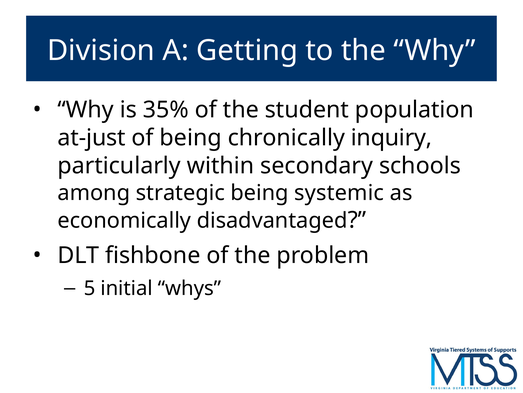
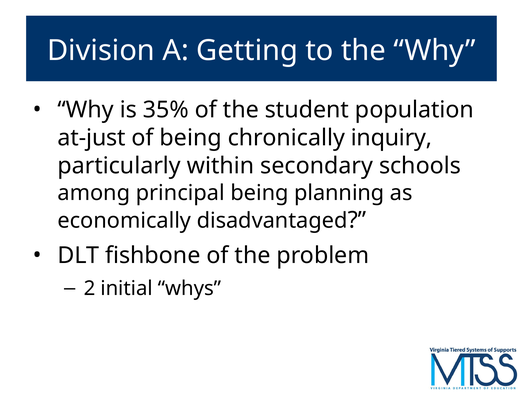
strategic: strategic -> principal
systemic: systemic -> planning
5: 5 -> 2
